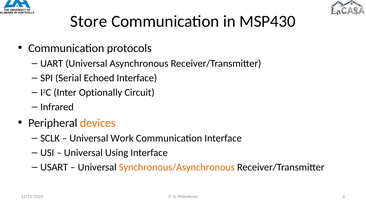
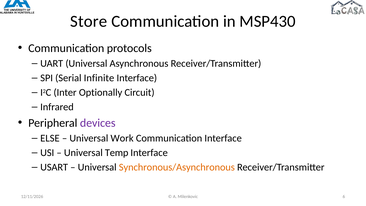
Echoed: Echoed -> Infinite
devices colour: orange -> purple
SCLK: SCLK -> ELSE
Using: Using -> Temp
